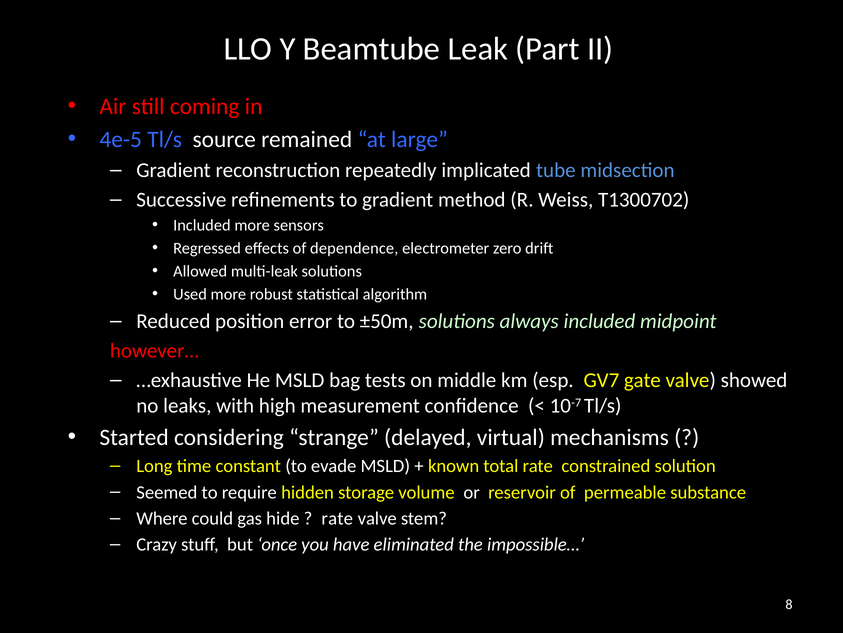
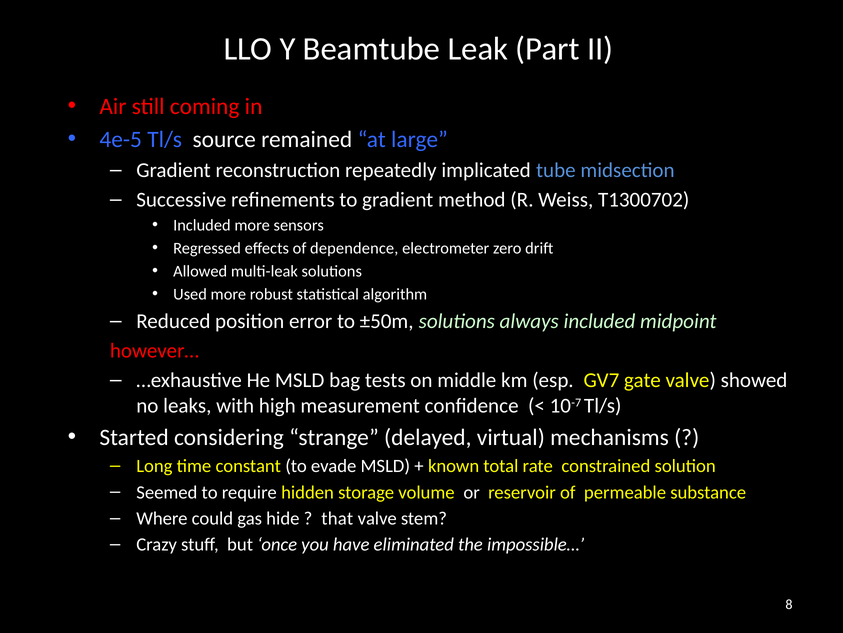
rate at (337, 518): rate -> that
